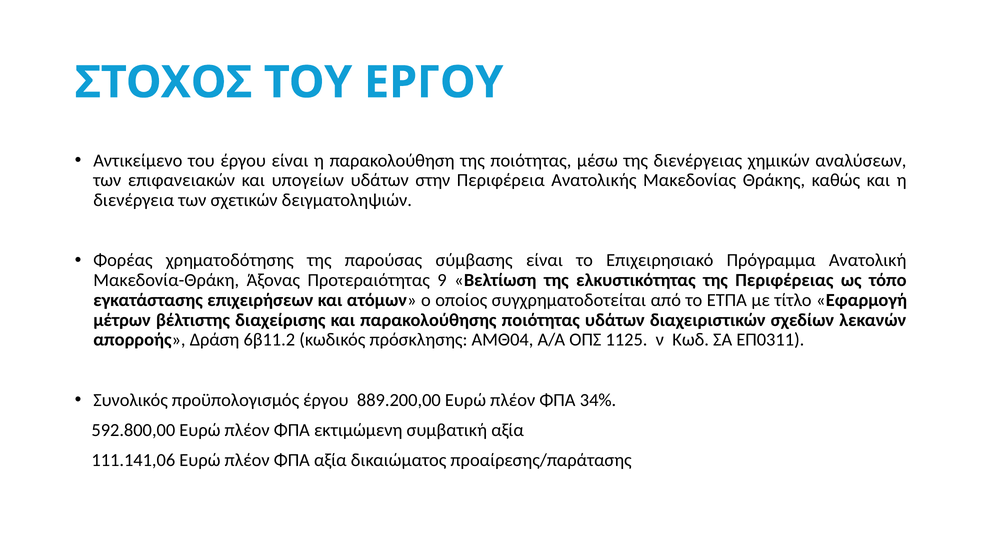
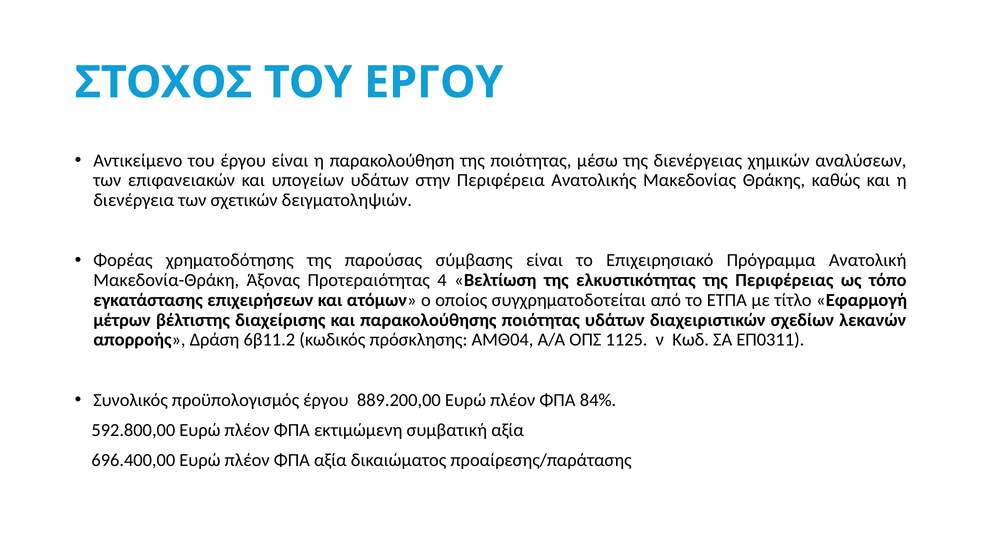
9: 9 -> 4
34%: 34% -> 84%
111.141,06: 111.141,06 -> 696.400,00
